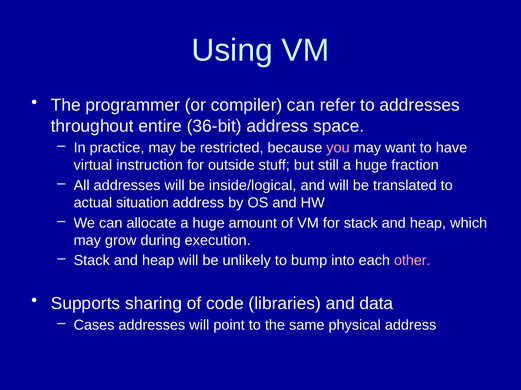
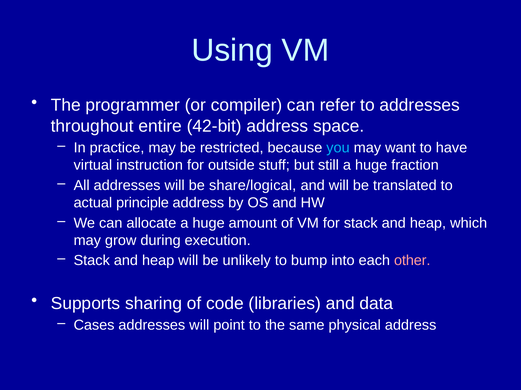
36-bit: 36-bit -> 42-bit
you colour: pink -> light blue
inside/logical: inside/logical -> share/logical
situation: situation -> principle
